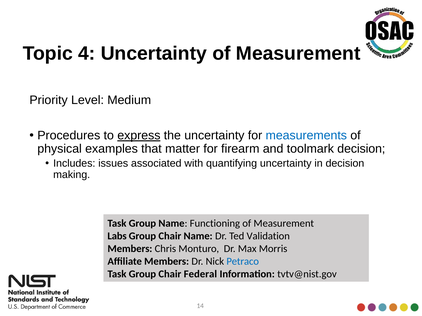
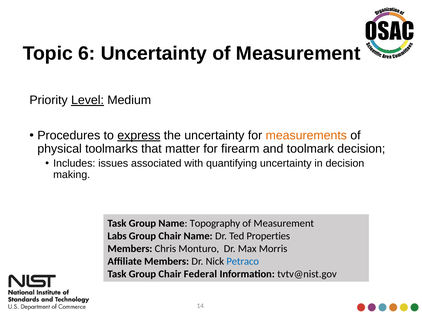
4: 4 -> 6
Level underline: none -> present
measurements colour: blue -> orange
examples: examples -> toolmarks
Functioning: Functioning -> Topography
Validation: Validation -> Properties
